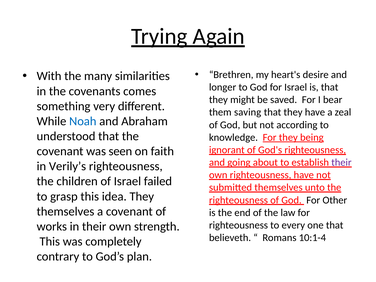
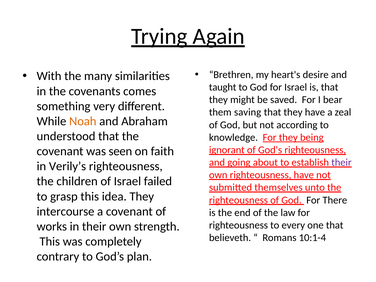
longer: longer -> taught
Noah colour: blue -> orange
Other: Other -> There
themselves at (65, 211): themselves -> intercourse
